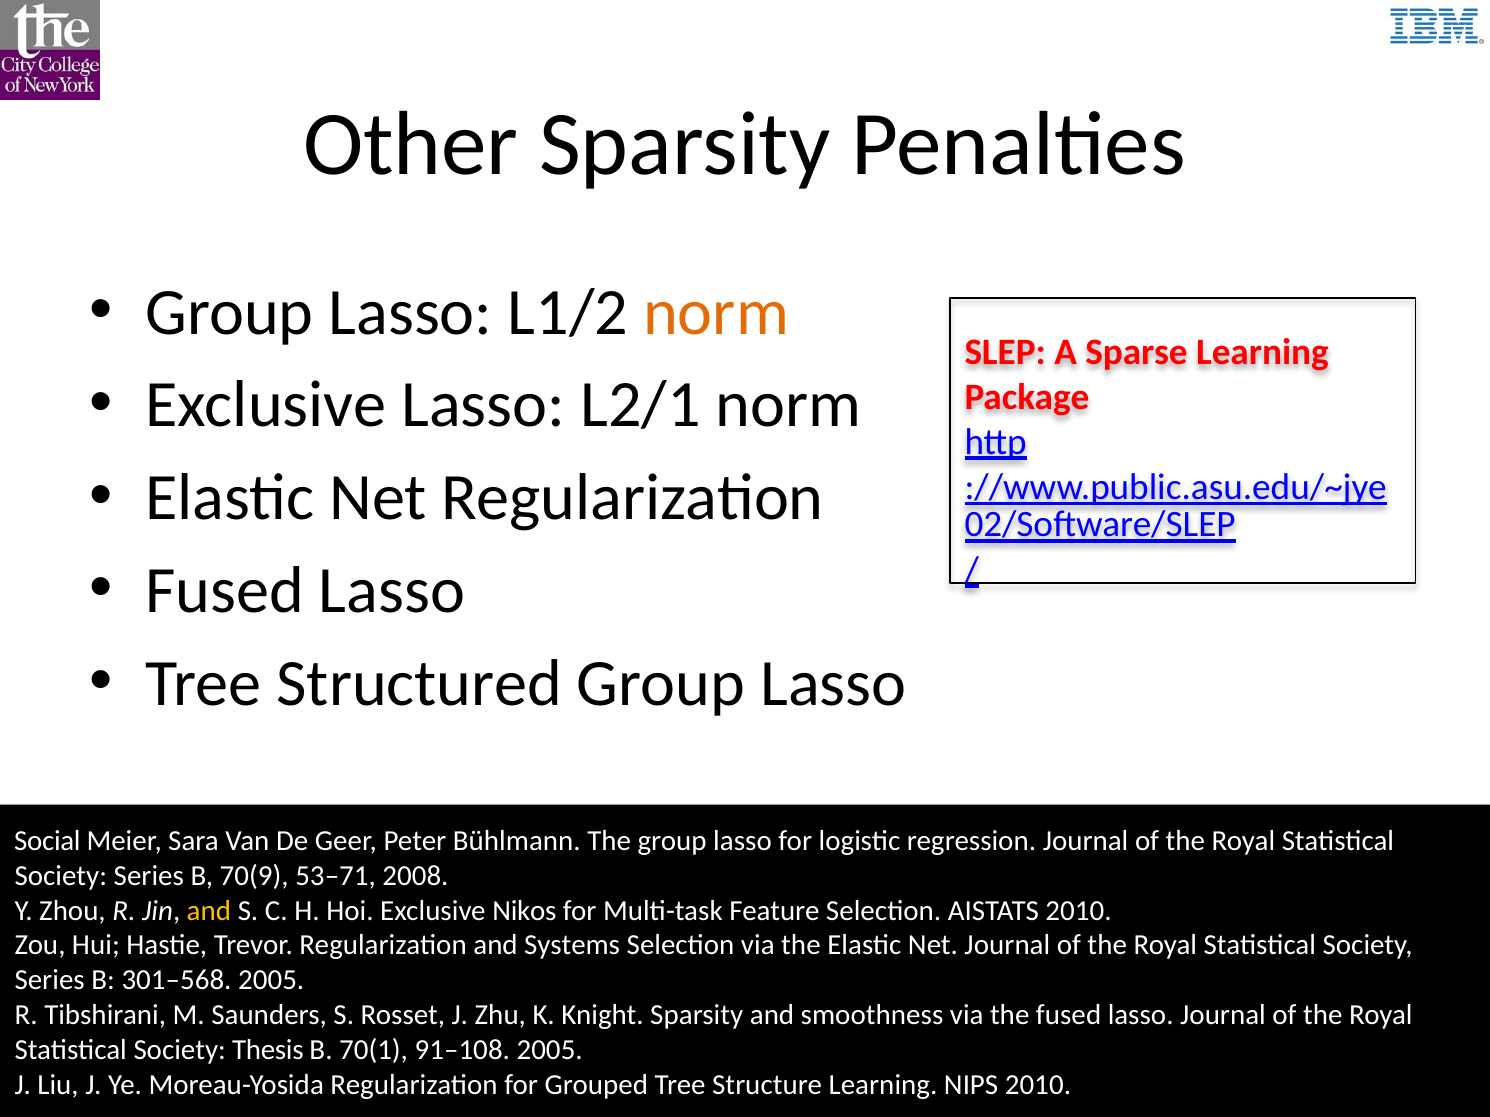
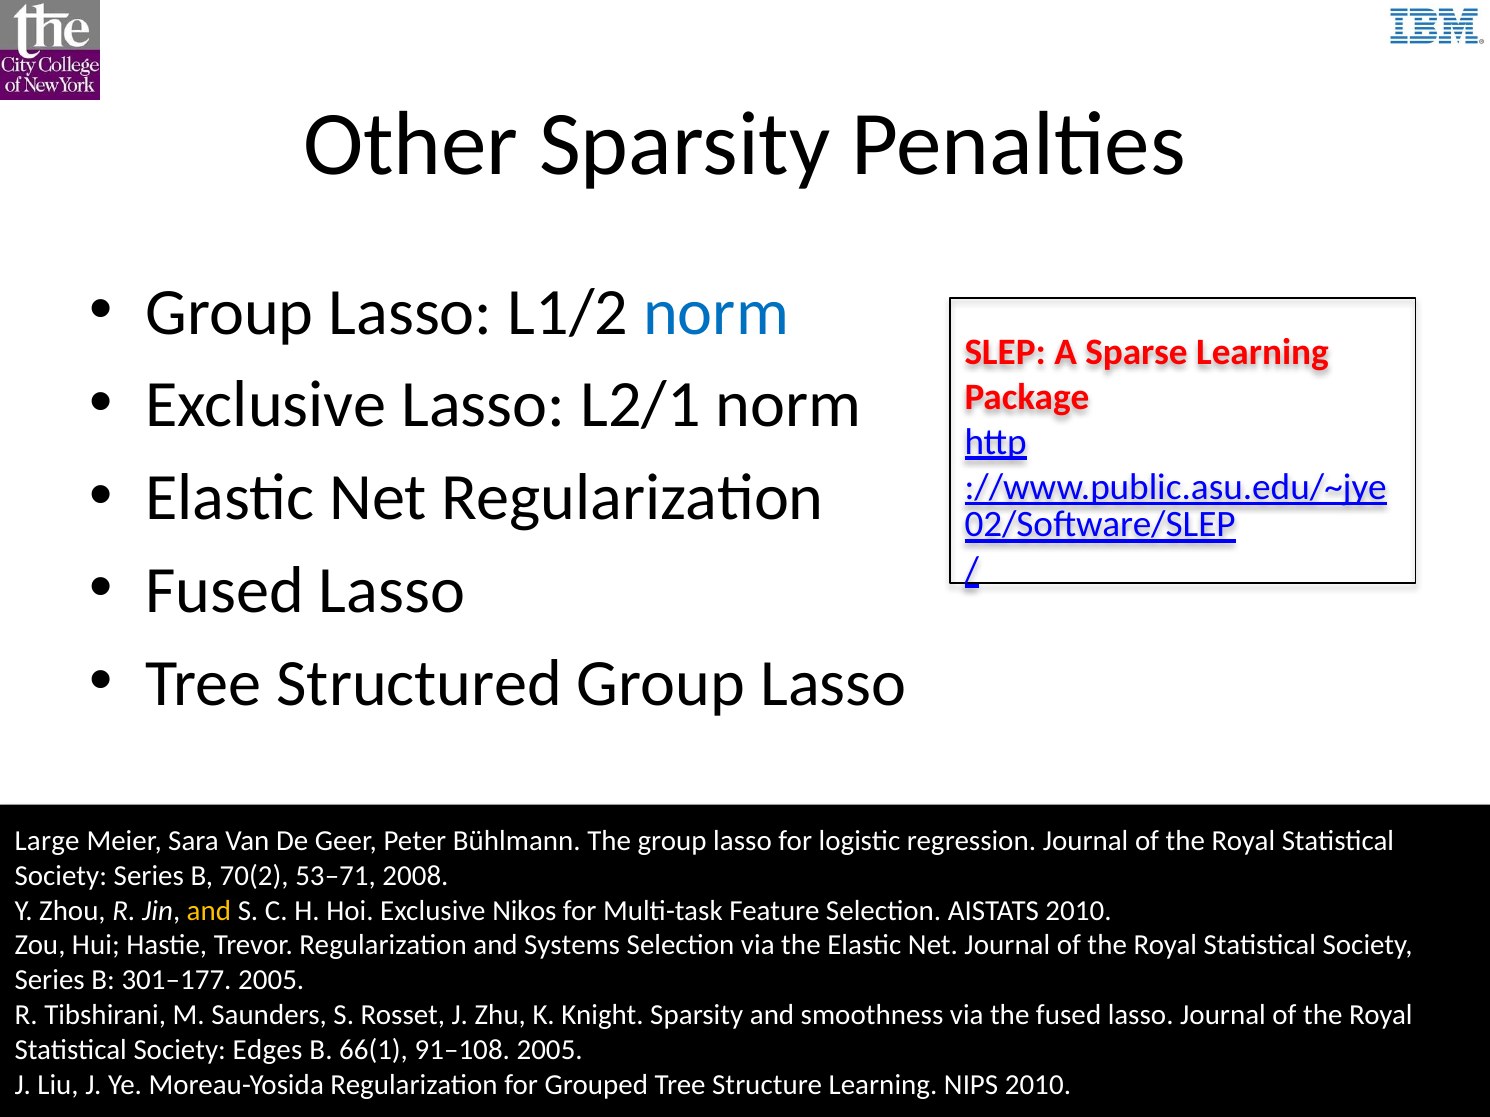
norm at (716, 313) colour: orange -> blue
Social: Social -> Large
70(9: 70(9 -> 70(2
301–568: 301–568 -> 301–177
Thesis: Thesis -> Edges
70(1: 70(1 -> 66(1
